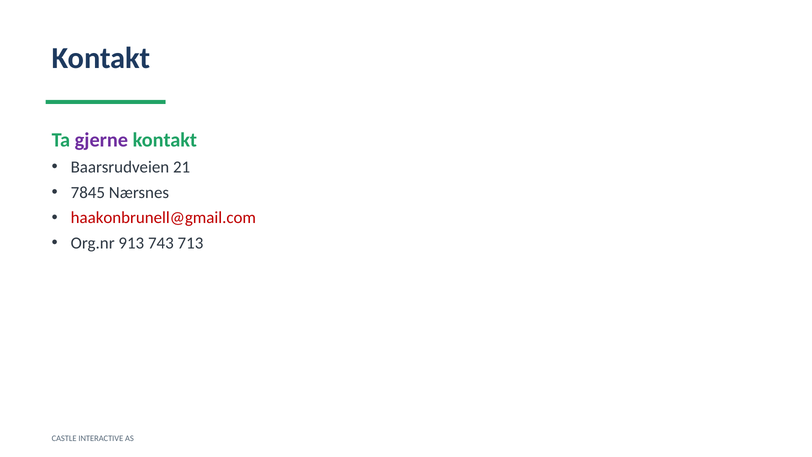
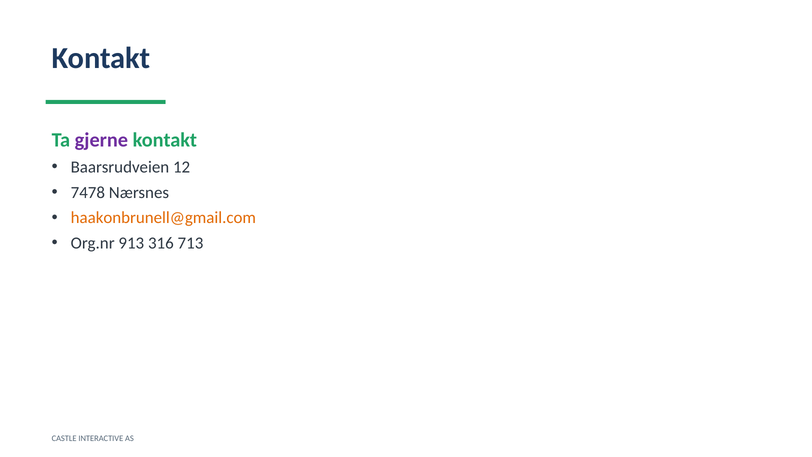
21: 21 -> 12
7845: 7845 -> 7478
haakonbrunell@gmail.com colour: red -> orange
743: 743 -> 316
